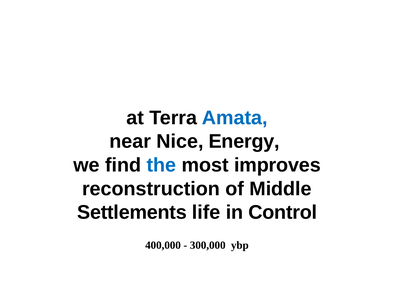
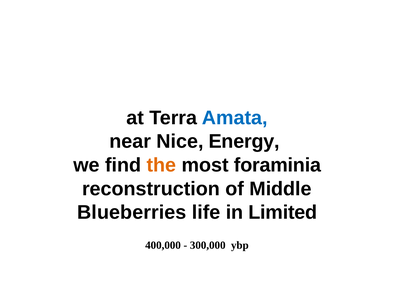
the colour: blue -> orange
improves: improves -> foraminia
Settlements: Settlements -> Blueberries
Control: Control -> Limited
